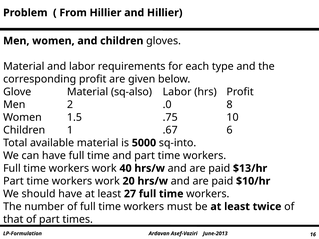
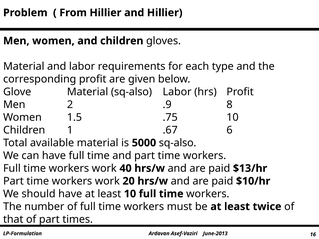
.0: .0 -> .9
5000 sq-into: sq-into -> sq-also
least 27: 27 -> 10
